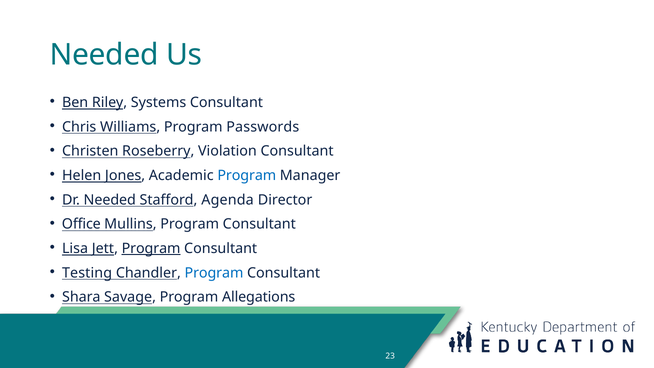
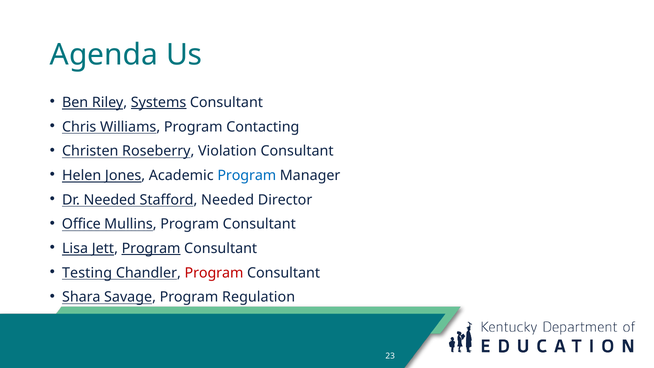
Needed at (104, 55): Needed -> Agenda
Systems underline: none -> present
Passwords: Passwords -> Contacting
Stafford Agenda: Agenda -> Needed
Program at (214, 273) colour: blue -> red
Allegations: Allegations -> Regulation
